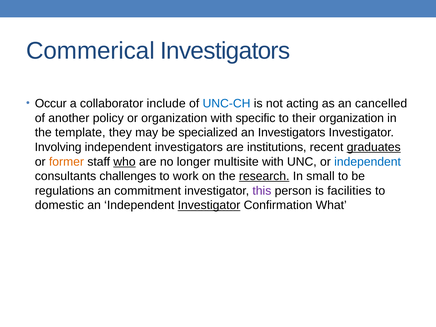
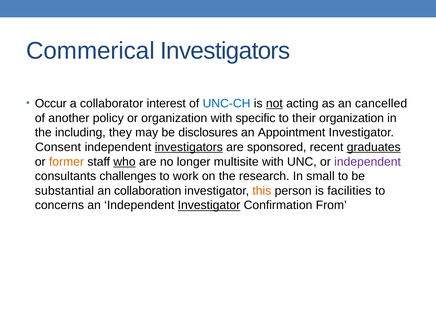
include: include -> interest
not underline: none -> present
template: template -> including
specialized: specialized -> disclosures
an Investigators: Investigators -> Appointment
Involving: Involving -> Consent
investigators at (189, 147) underline: none -> present
institutions: institutions -> sponsored
independent at (368, 162) colour: blue -> purple
research underline: present -> none
regulations: regulations -> substantial
commitment: commitment -> collaboration
this colour: purple -> orange
domestic: domestic -> concerns
What: What -> From
